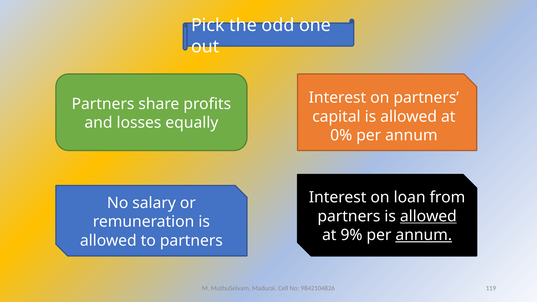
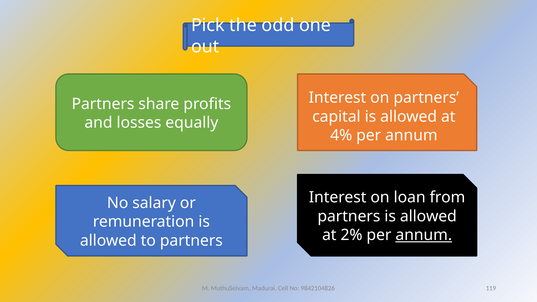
0%: 0% -> 4%
allowed at (428, 216) underline: present -> none
9%: 9% -> 2%
